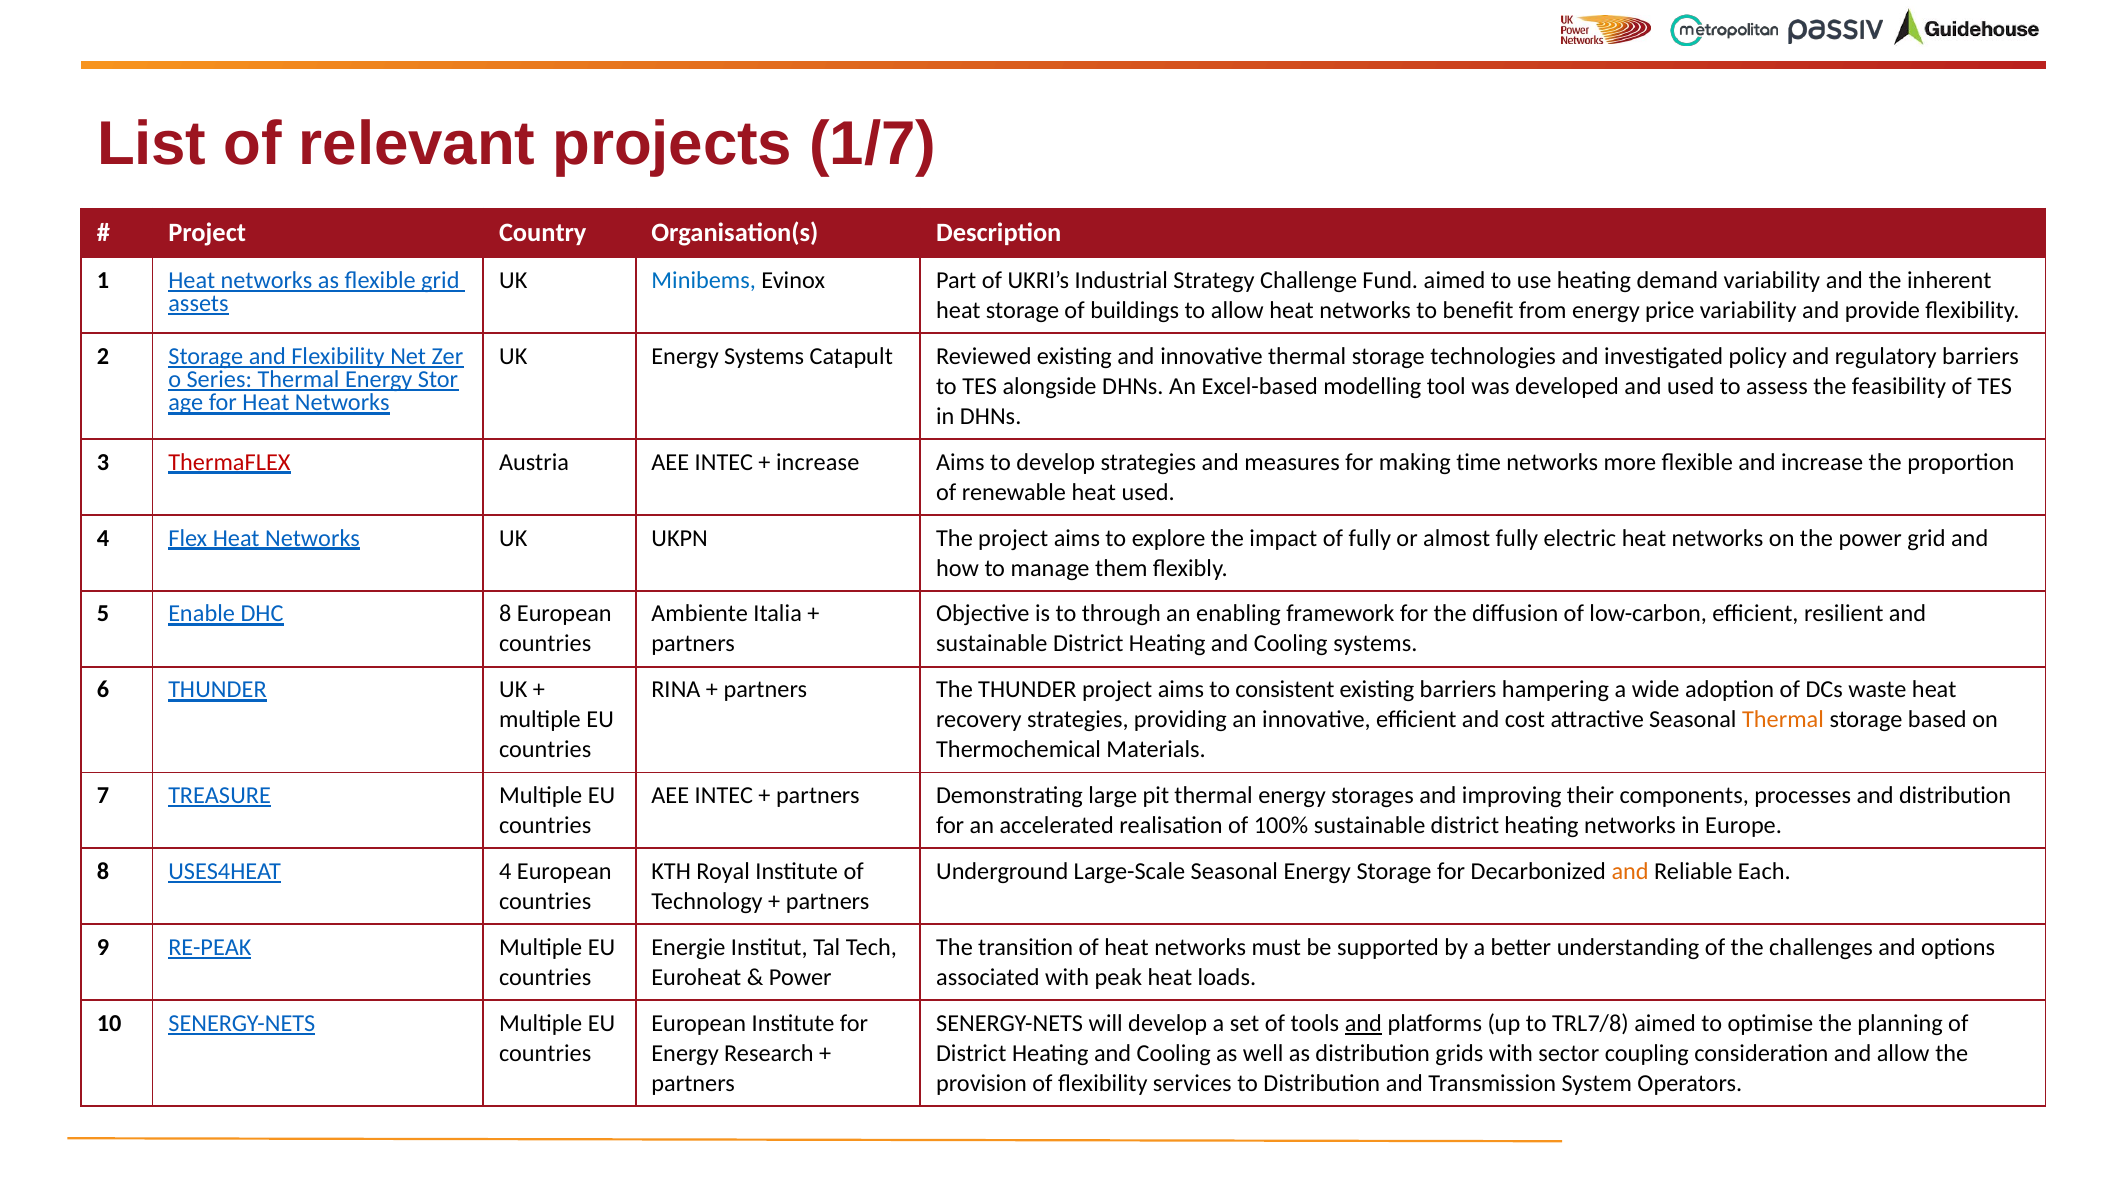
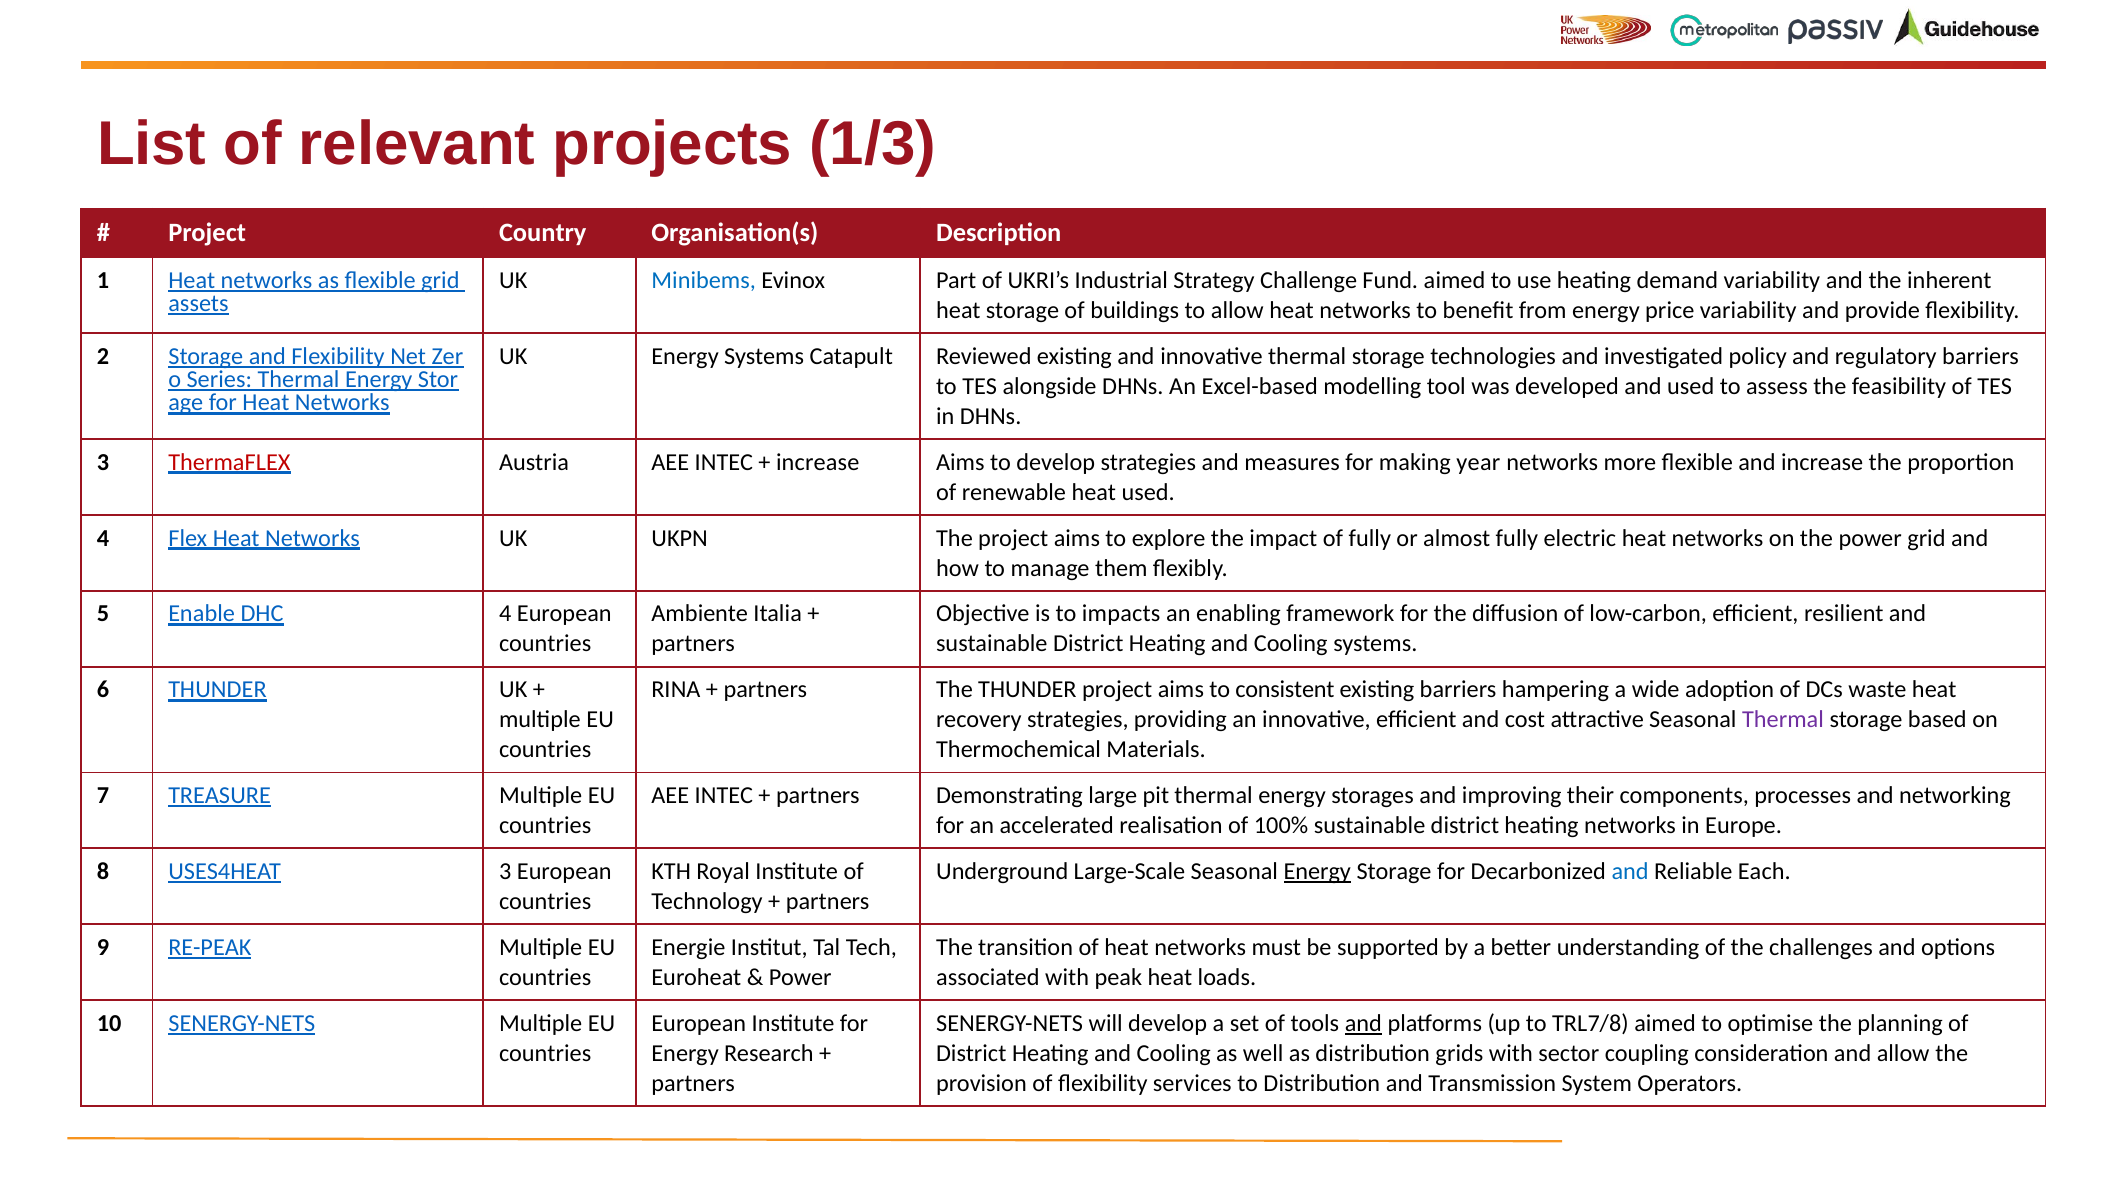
1/7: 1/7 -> 1/3
time: time -> year
DHC 8: 8 -> 4
through: through -> impacts
Thermal at (1783, 720) colour: orange -> purple
and distribution: distribution -> networking
USES4HEAT 4: 4 -> 3
Energy at (1317, 872) underline: none -> present
and at (1630, 872) colour: orange -> blue
